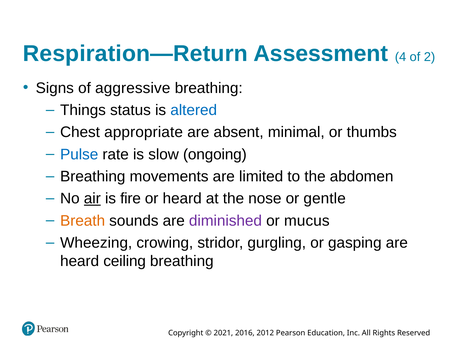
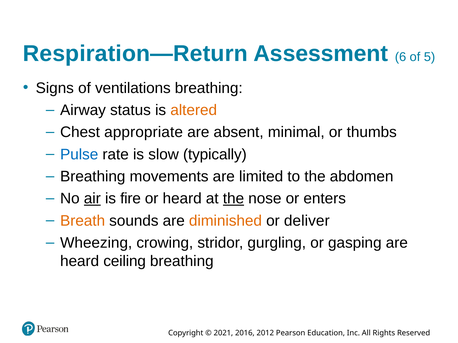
4: 4 -> 6
2: 2 -> 5
aggressive: aggressive -> ventilations
Things: Things -> Airway
altered colour: blue -> orange
ongoing: ongoing -> typically
the at (233, 199) underline: none -> present
gentle: gentle -> enters
diminished colour: purple -> orange
mucus: mucus -> deliver
